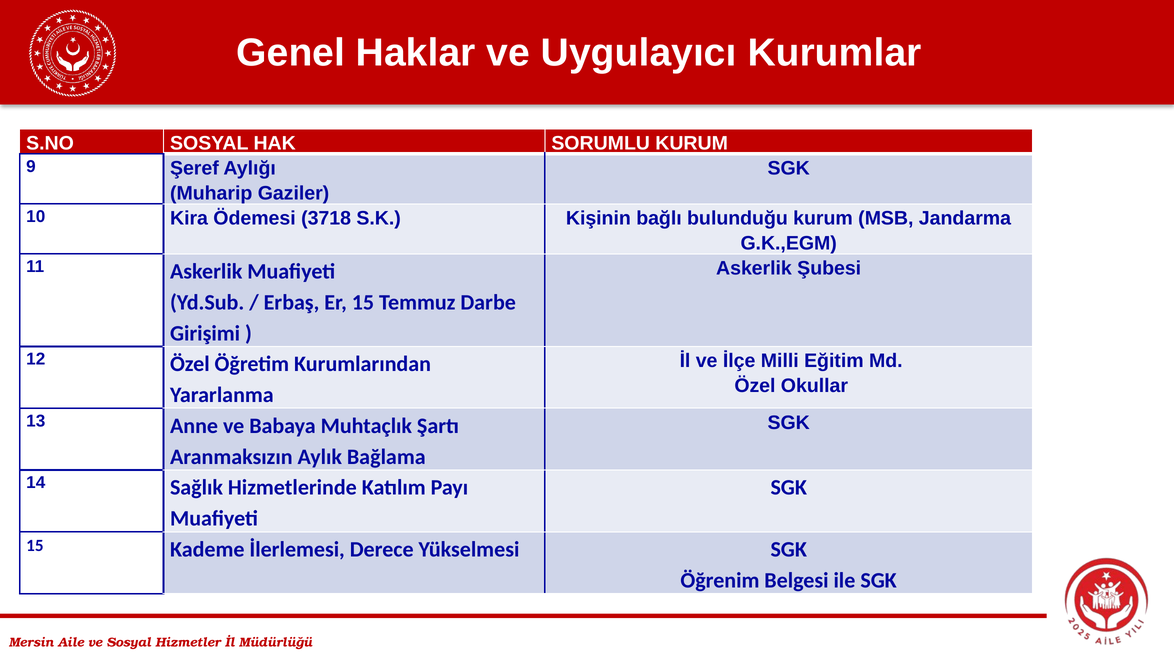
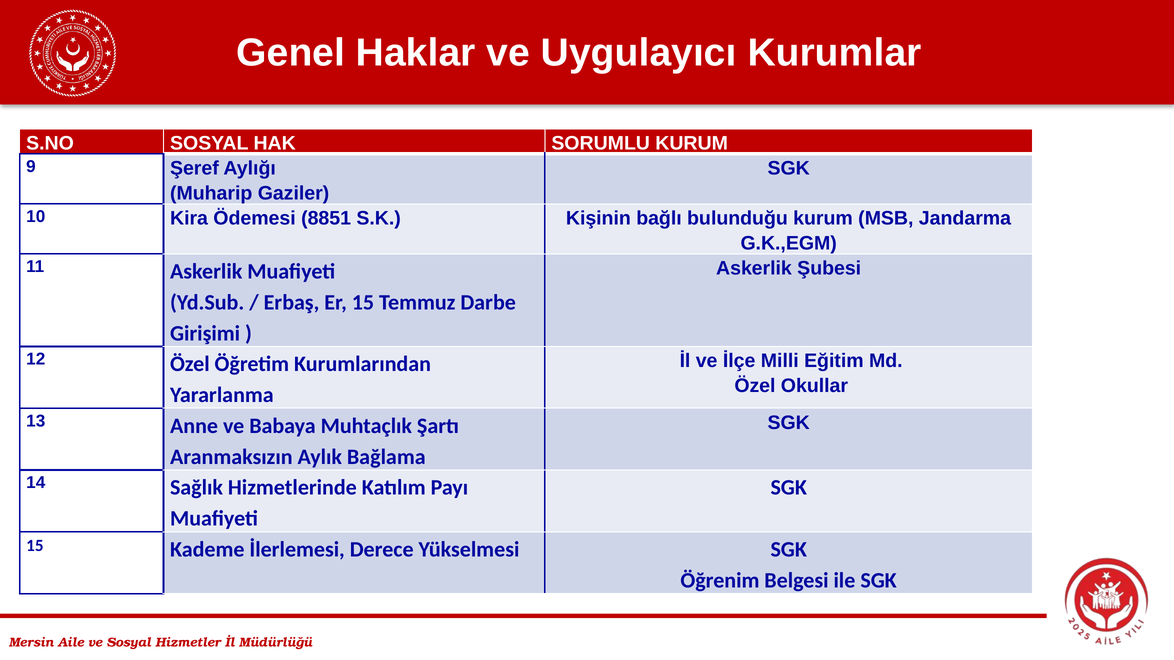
3718: 3718 -> 8851
